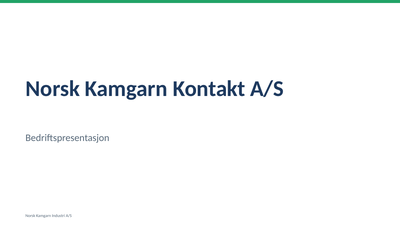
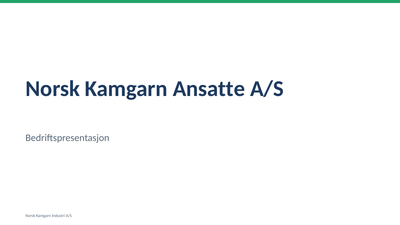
Kontakt: Kontakt -> Ansatte
